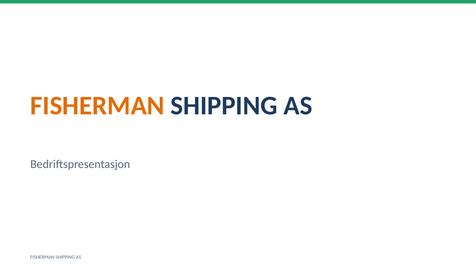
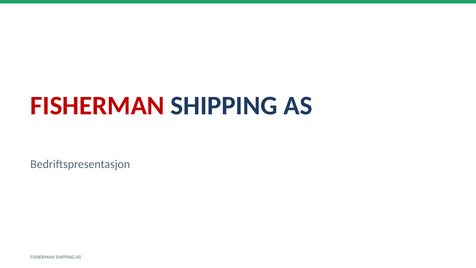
FISHERMAN at (97, 106) colour: orange -> red
